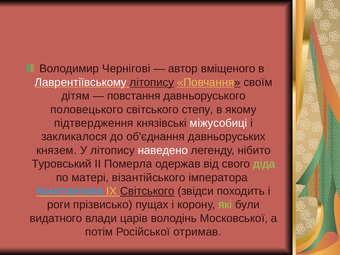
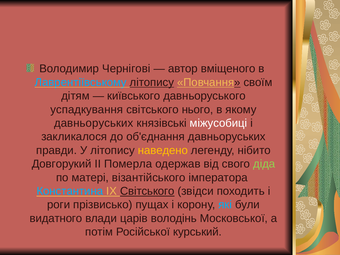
Лаврентіївському colour: white -> light blue
повстання: повстання -> київського
половецького: половецького -> успадкування
степу: степу -> нього
підтвердження at (94, 123): підтвердження -> давньоруських
князем: князем -> правди
наведено colour: white -> yellow
Туровський: Туровський -> Довгорукий
які colour: light green -> light blue
отримав: отримав -> курський
